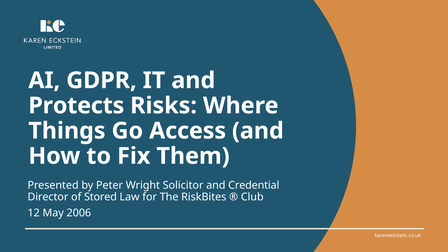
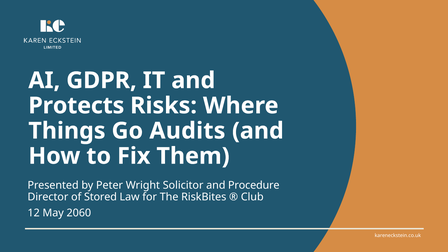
Access: Access -> Audits
Credential: Credential -> Procedure
2006: 2006 -> 2060
